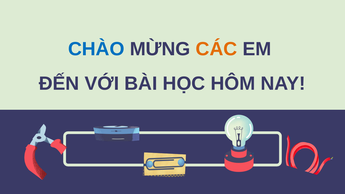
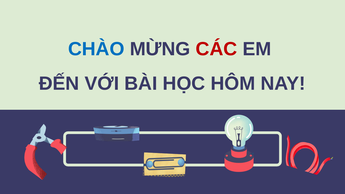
CÁC colour: orange -> red
